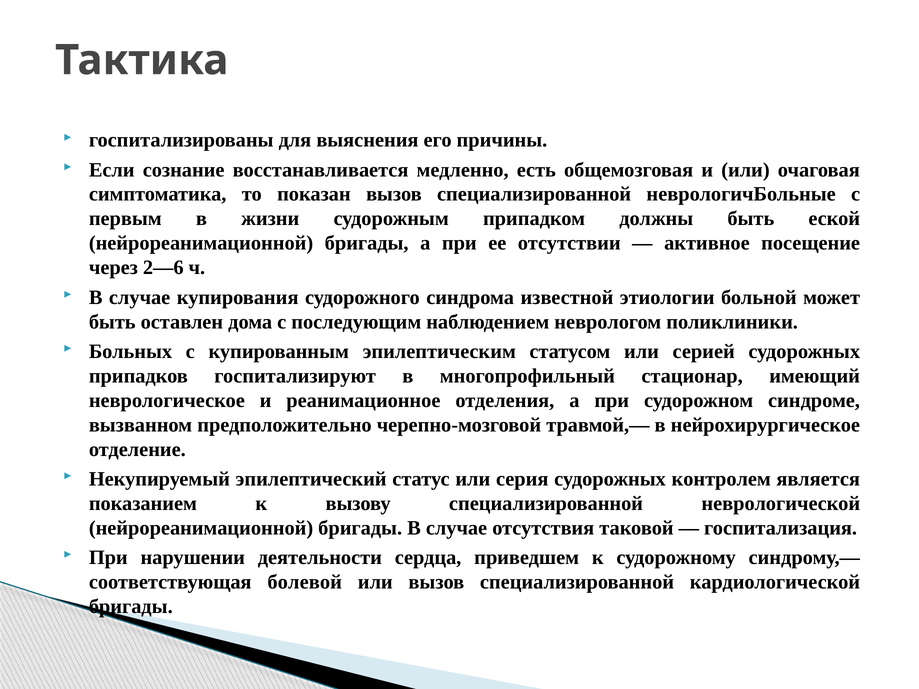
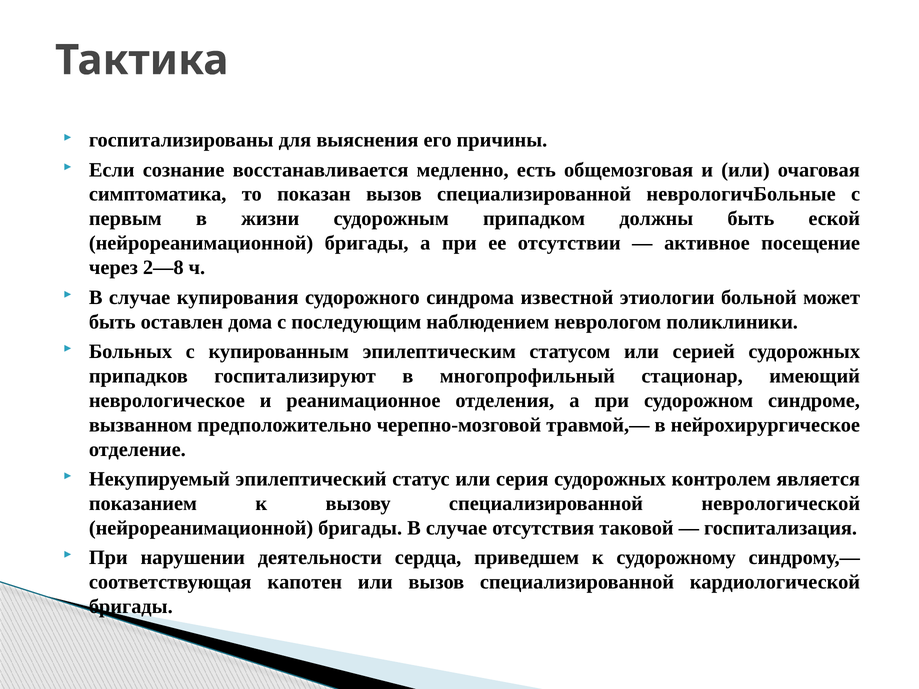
2—6: 2—6 -> 2—8
болевой: болевой -> капотен
